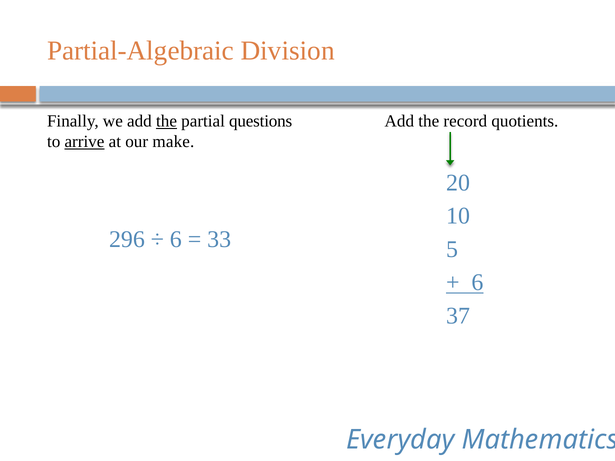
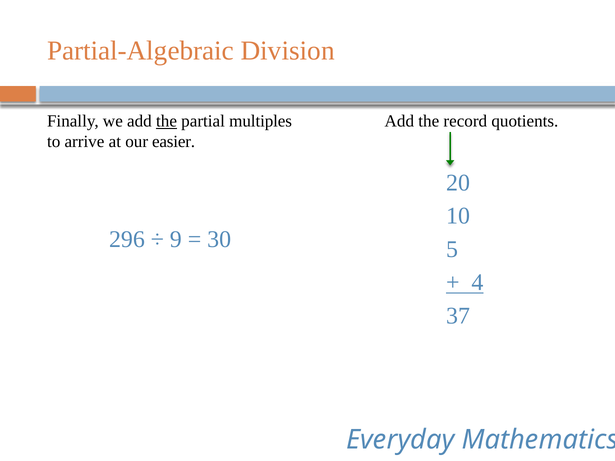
questions: questions -> multiples
arrive underline: present -> none
make: make -> easier
6 at (176, 240): 6 -> 9
33: 33 -> 30
6 at (477, 283): 6 -> 4
